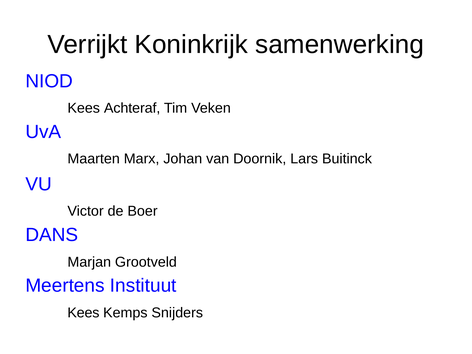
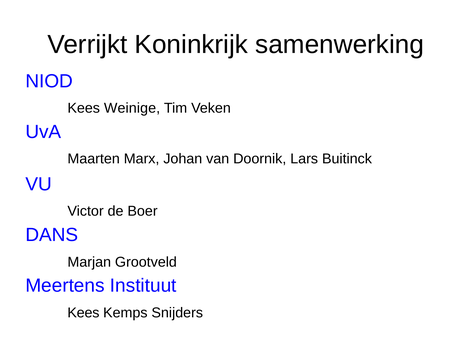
Achteraf: Achteraf -> Weinige
